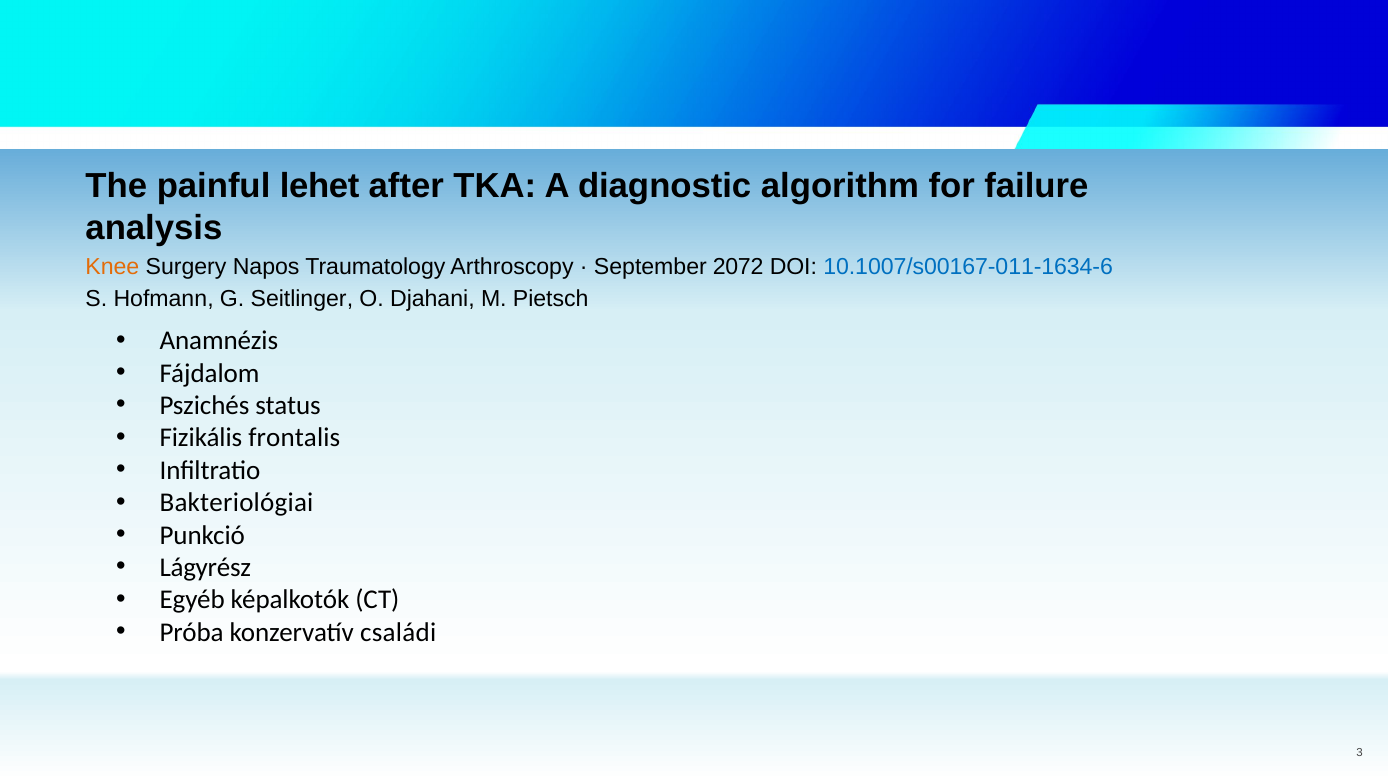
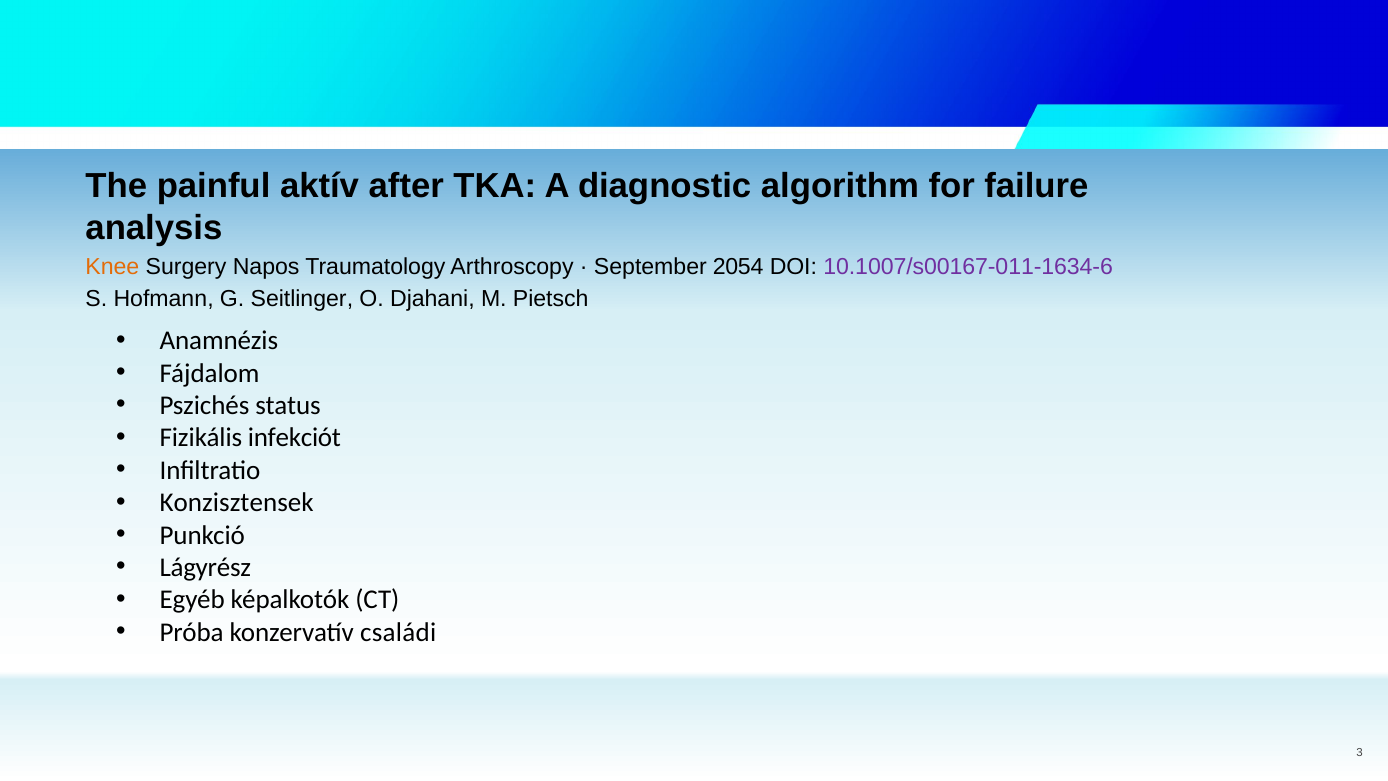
lehet: lehet -> aktív
2072: 2072 -> 2054
10.1007/s00167-011-1634-6 colour: blue -> purple
frontalis: frontalis -> infekciót
Bakteriológiai: Bakteriológiai -> Konzisztensek
